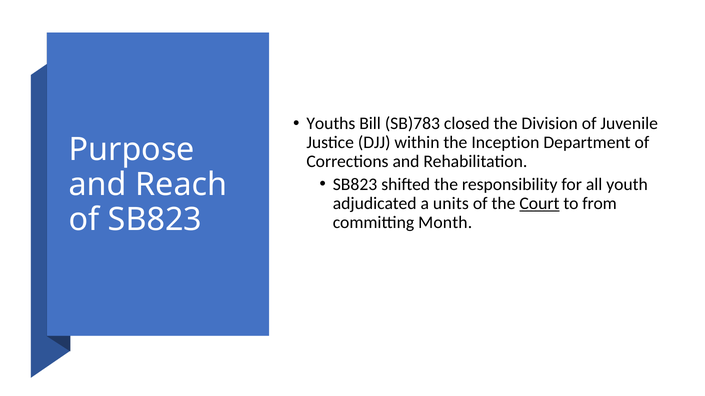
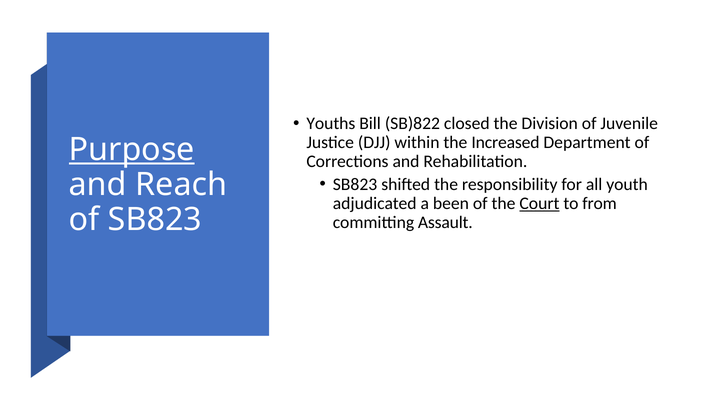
SB)783: SB)783 -> SB)822
Inception: Inception -> Increased
Purpose underline: none -> present
units: units -> been
Month: Month -> Assault
